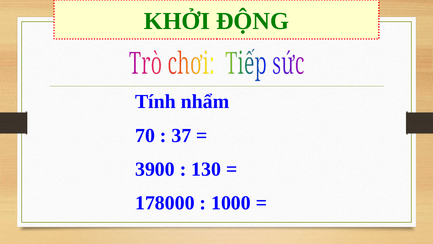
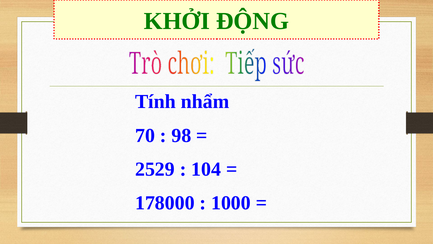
37: 37 -> 98
3900: 3900 -> 2529
130: 130 -> 104
